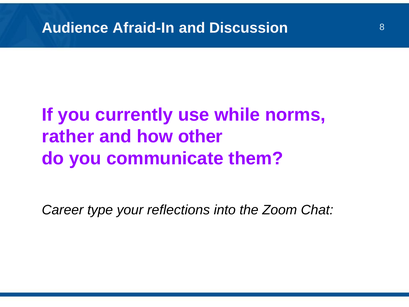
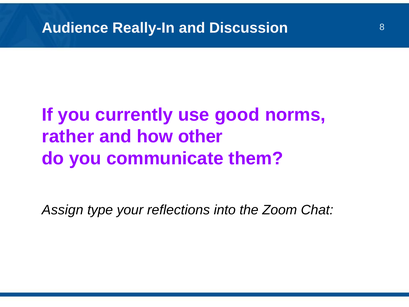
Afraid-In: Afraid-In -> Really-In
while: while -> good
Career: Career -> Assign
